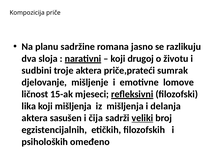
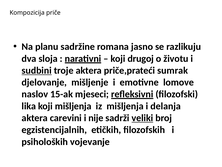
sudbini underline: none -> present
ličnost: ličnost -> naslov
sasušen: sasušen -> carevini
čija: čija -> nije
omeđeno: omeđeno -> vojevanje
